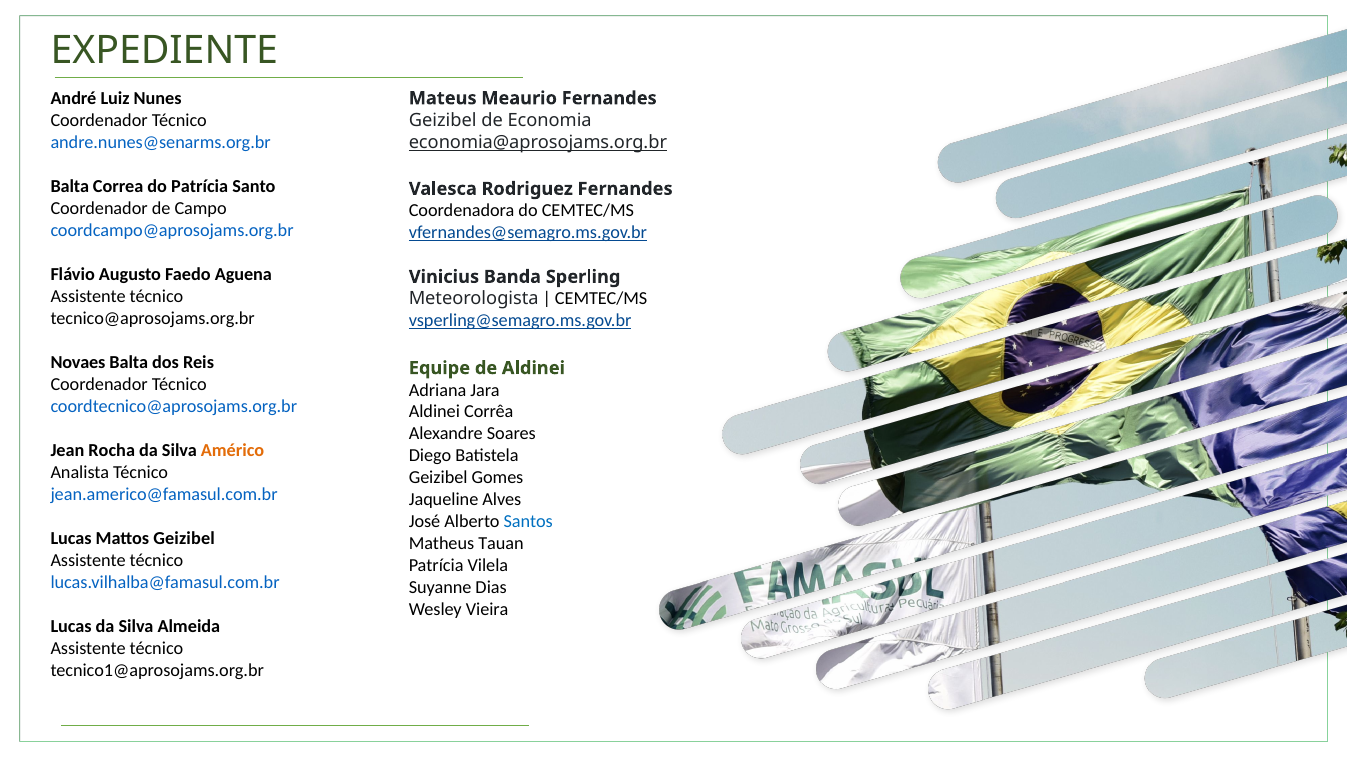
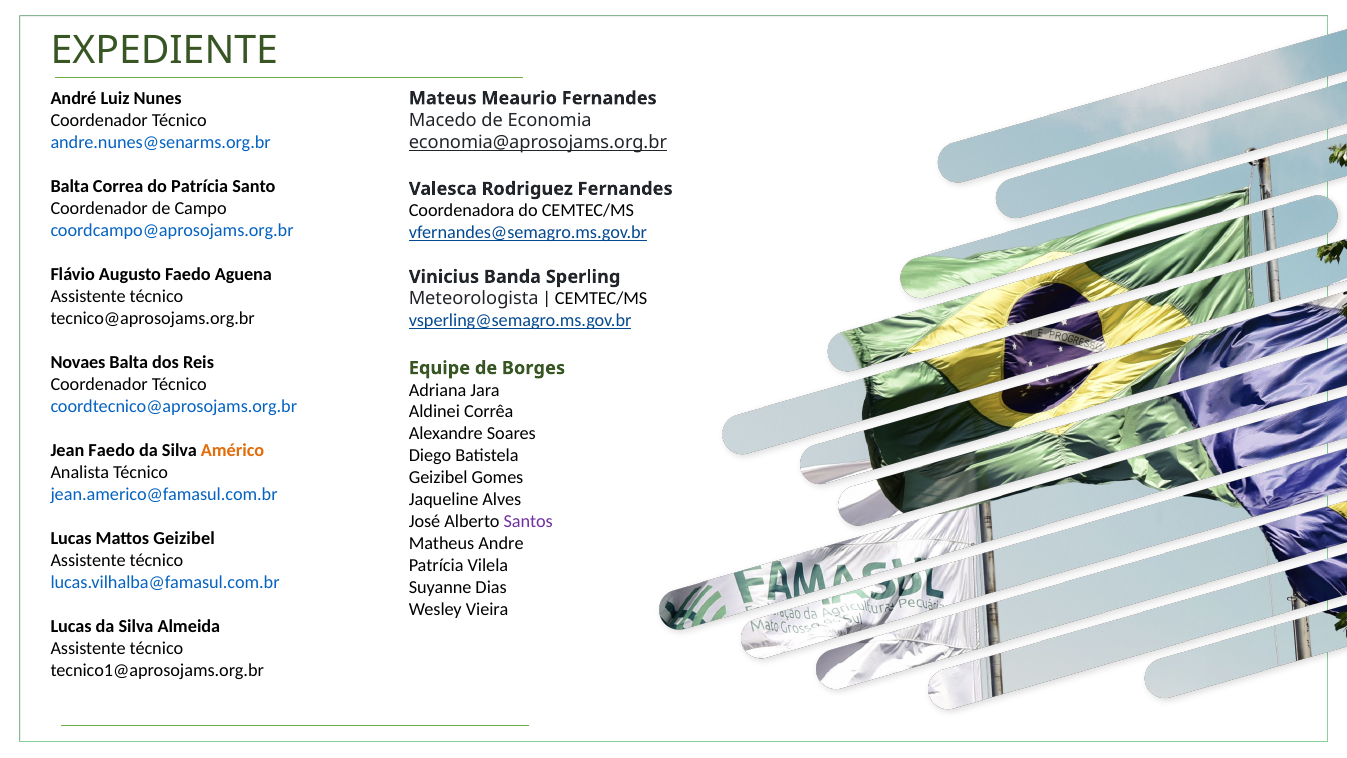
Geizibel at (443, 120): Geizibel -> Macedo
de Aldinei: Aldinei -> Borges
Jean Rocha: Rocha -> Faedo
Santos colour: blue -> purple
Tauan: Tauan -> Andre
